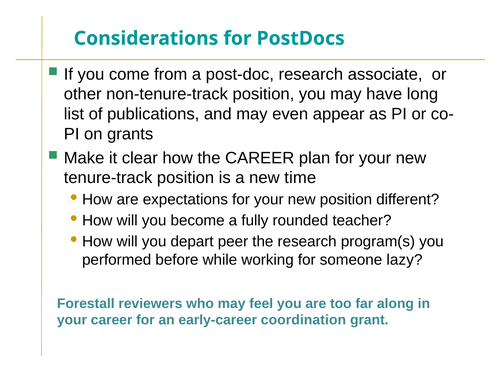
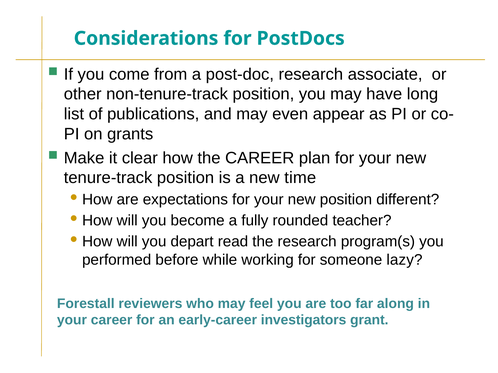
peer: peer -> read
coordination: coordination -> investigators
